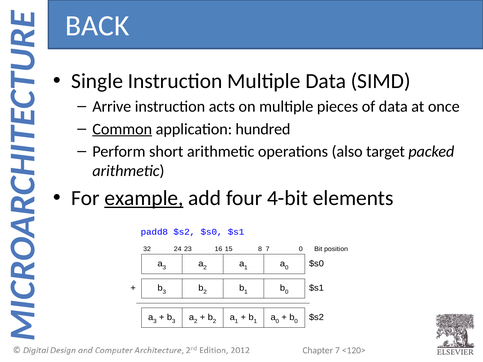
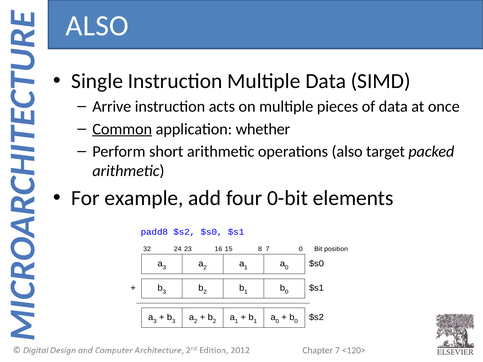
BACK at (97, 26): BACK -> ALSO
hundred: hundred -> whether
example underline: present -> none
4-bit: 4-bit -> 0-bit
